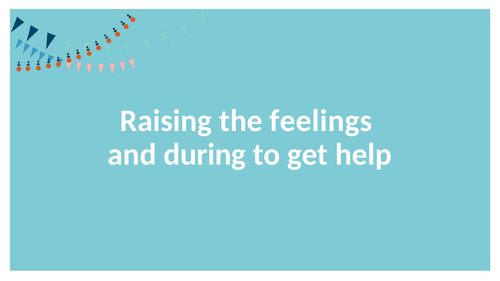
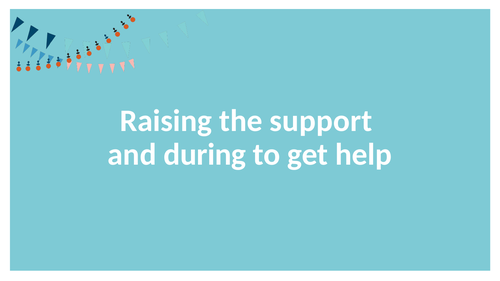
feelings: feelings -> support
